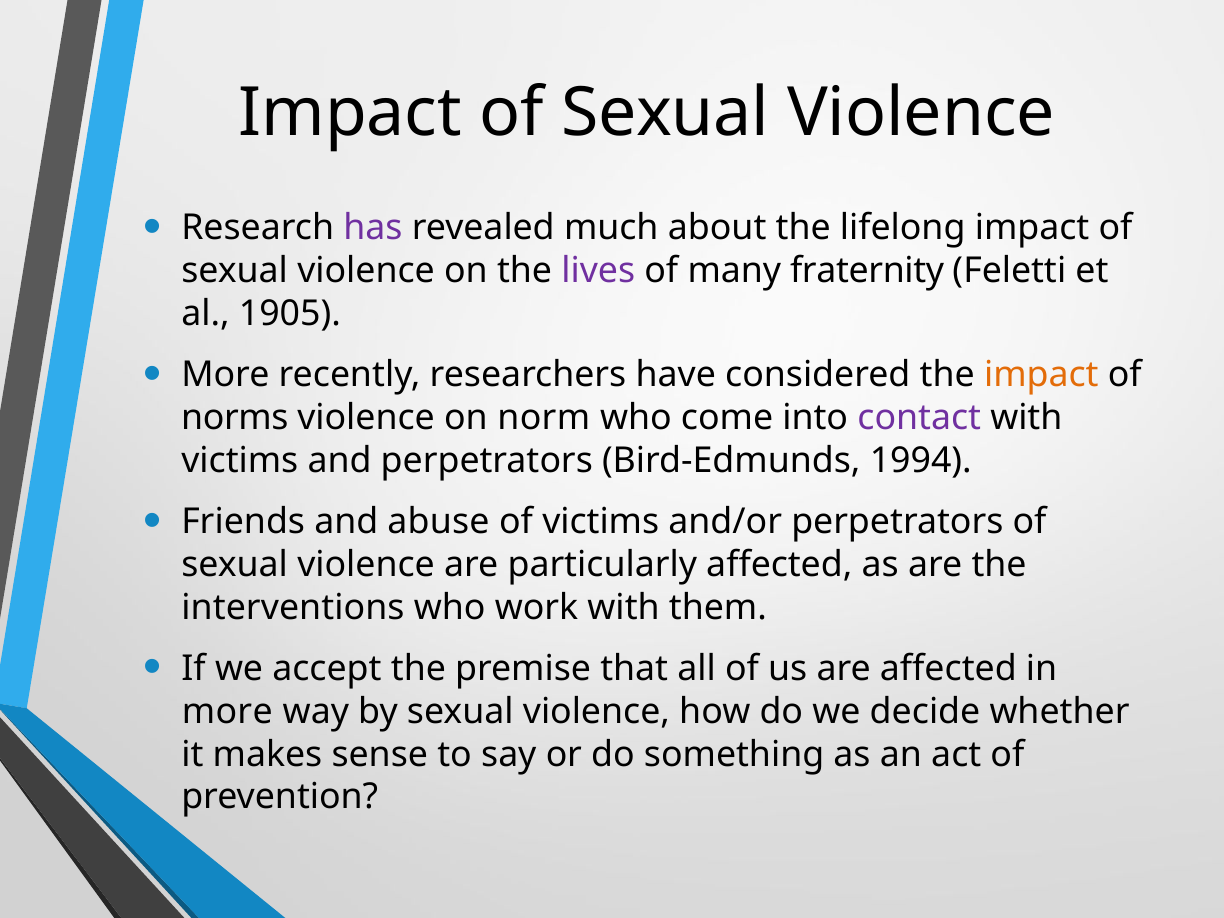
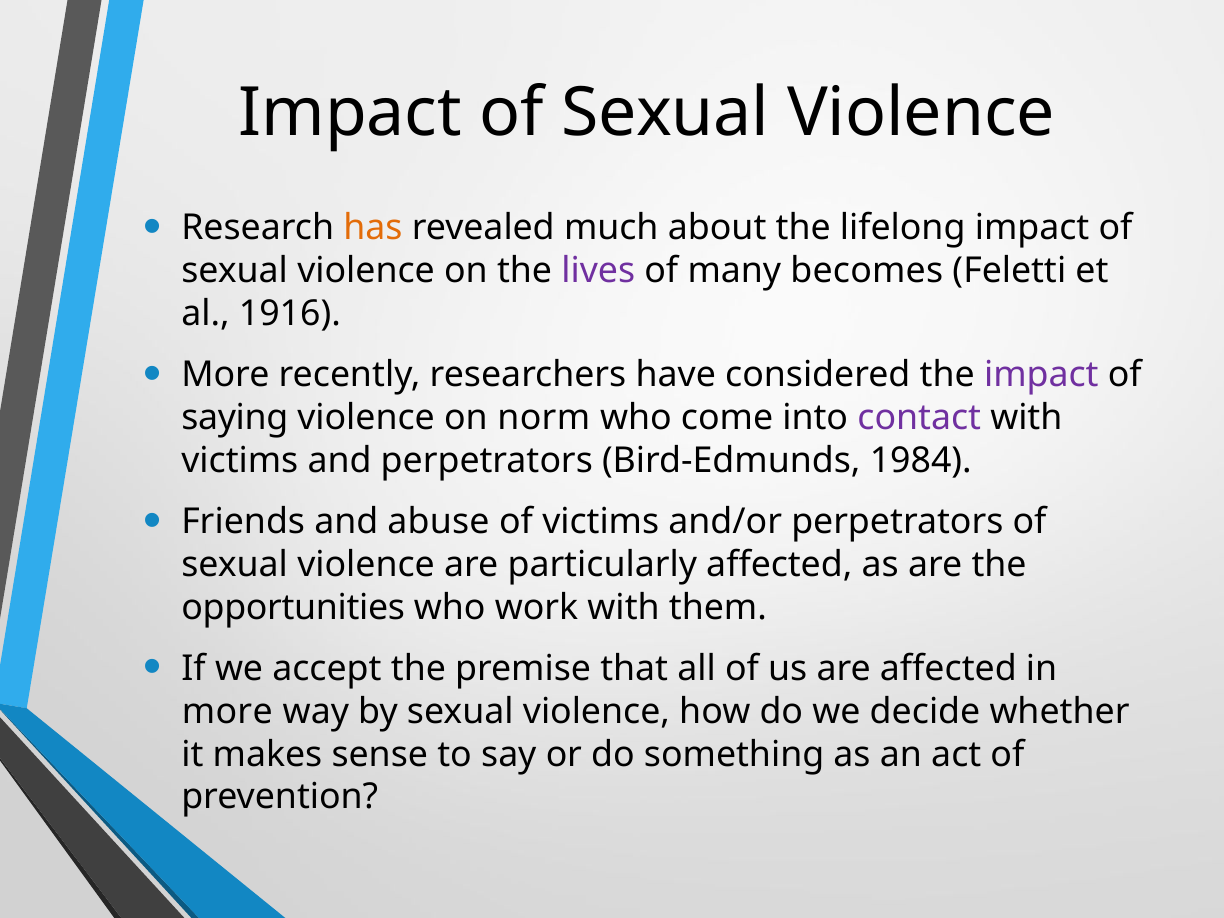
has colour: purple -> orange
fraternity: fraternity -> becomes
1905: 1905 -> 1916
impact at (1041, 375) colour: orange -> purple
norms: norms -> saying
1994: 1994 -> 1984
interventions: interventions -> opportunities
